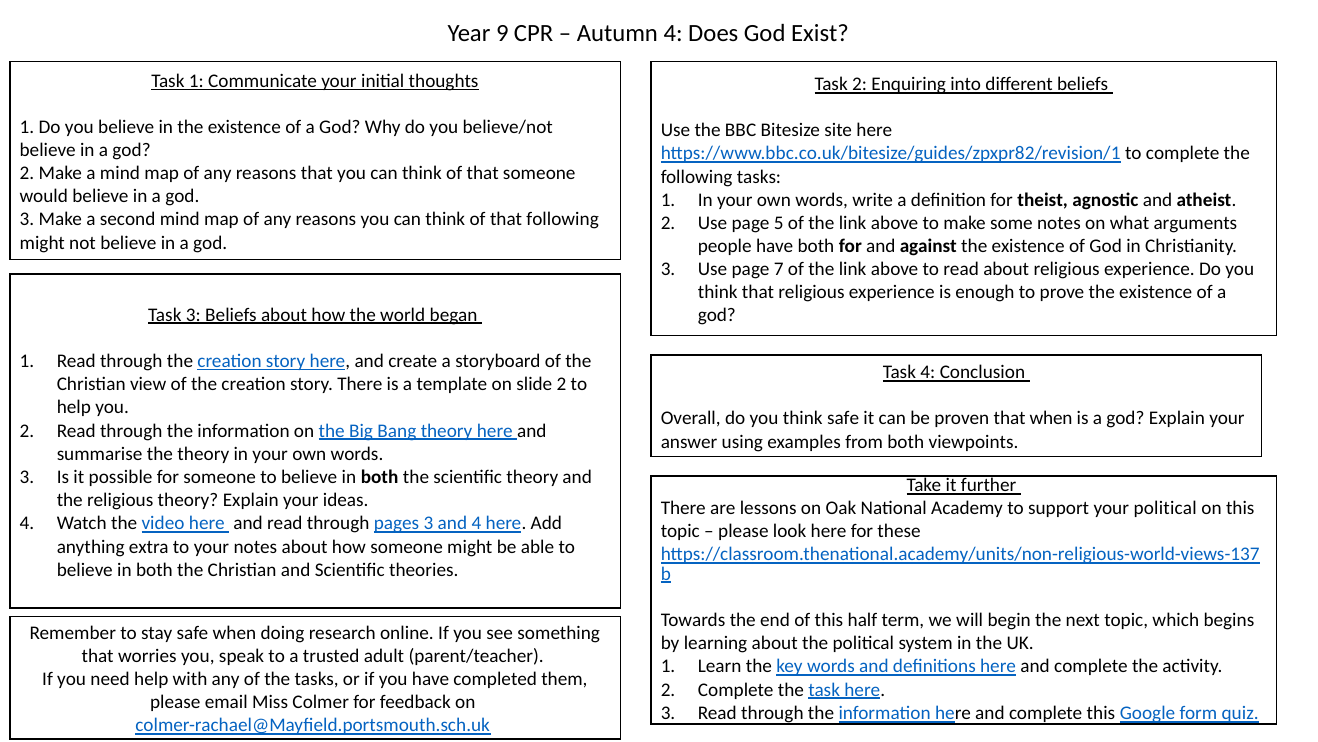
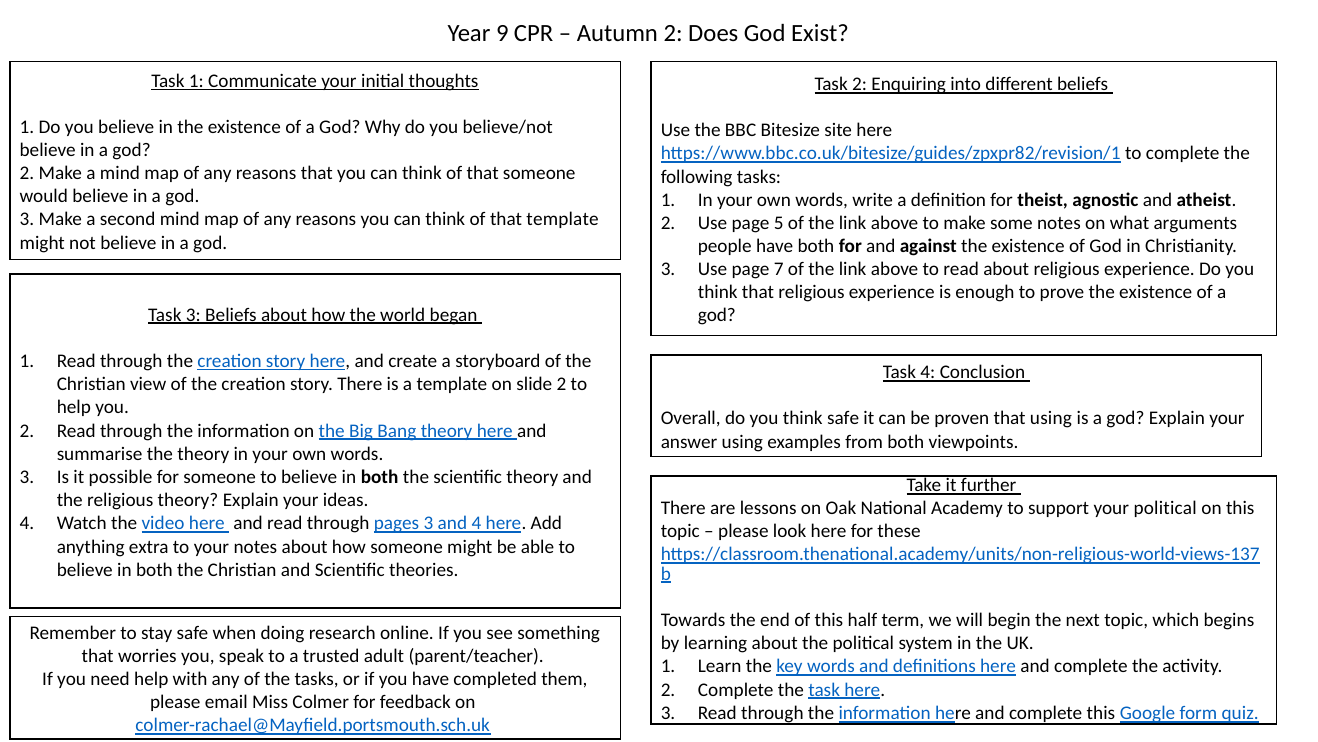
Autumn 4: 4 -> 2
that following: following -> template
that when: when -> using
